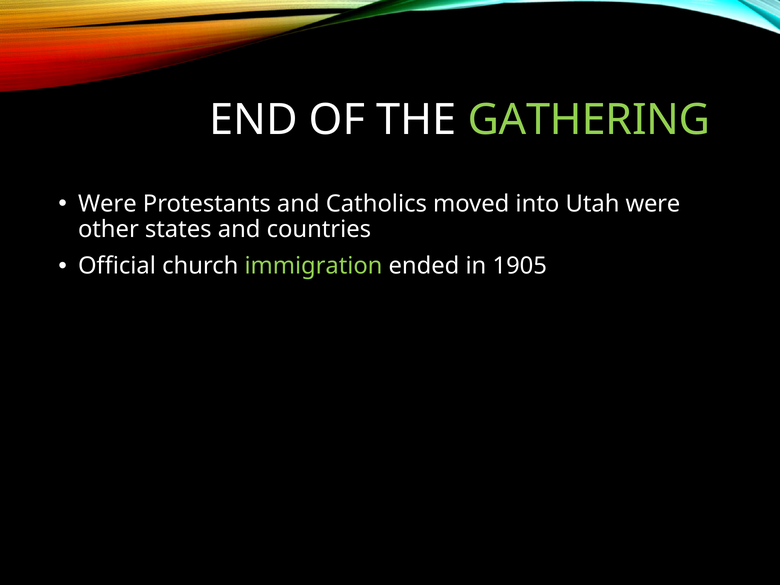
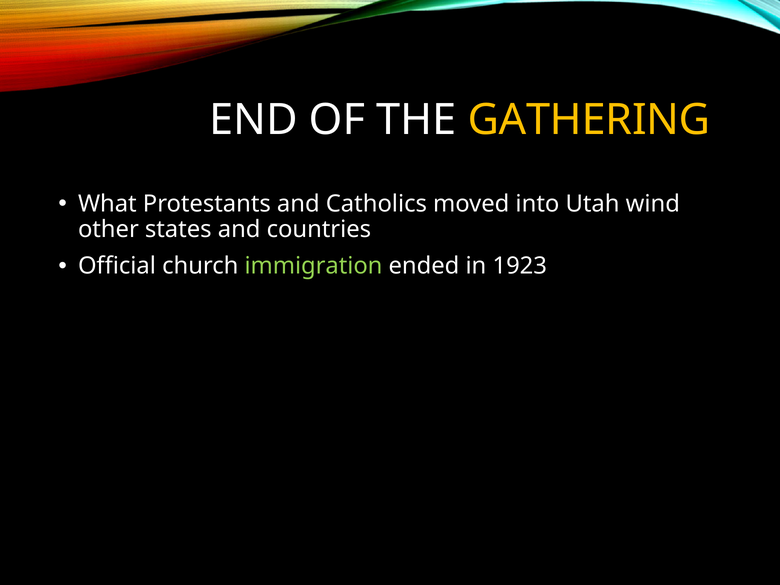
GATHERING colour: light green -> yellow
Were at (107, 204): Were -> What
Utah were: were -> wind
1905: 1905 -> 1923
